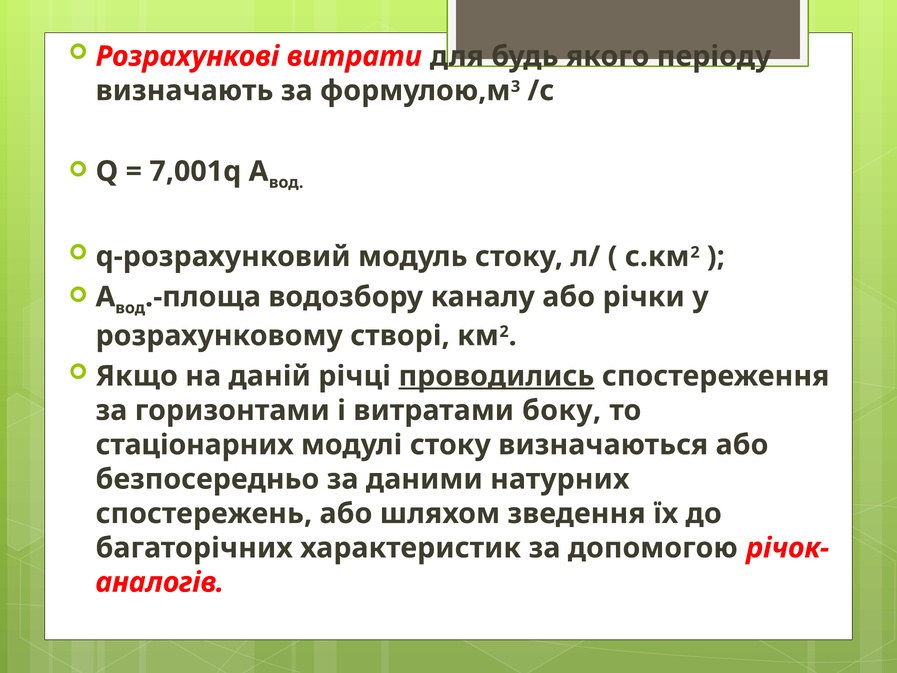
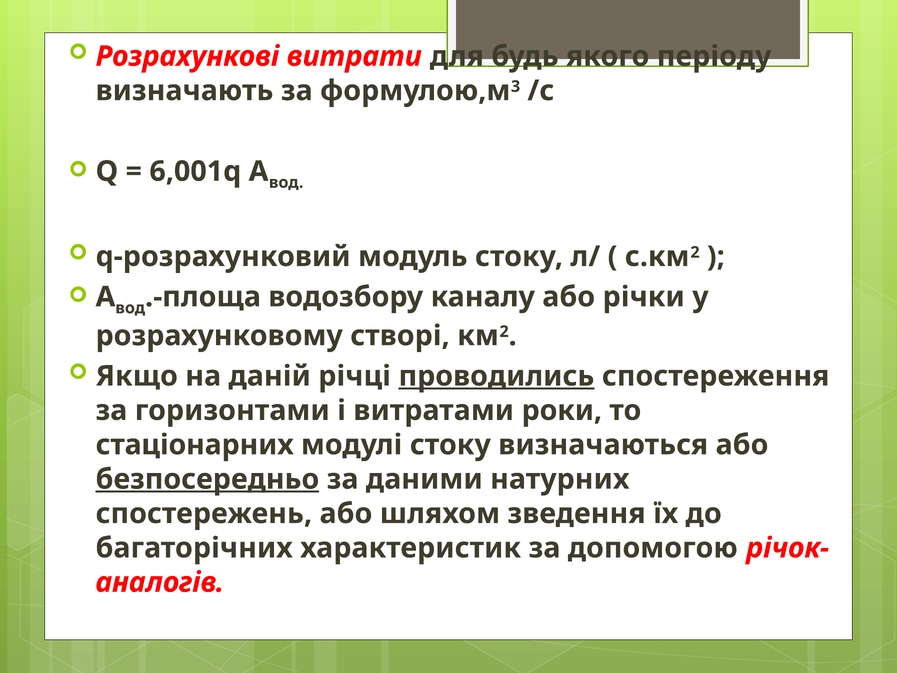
7,001q: 7,001q -> 6,001q
боку: боку -> роки
безпосередньо underline: none -> present
